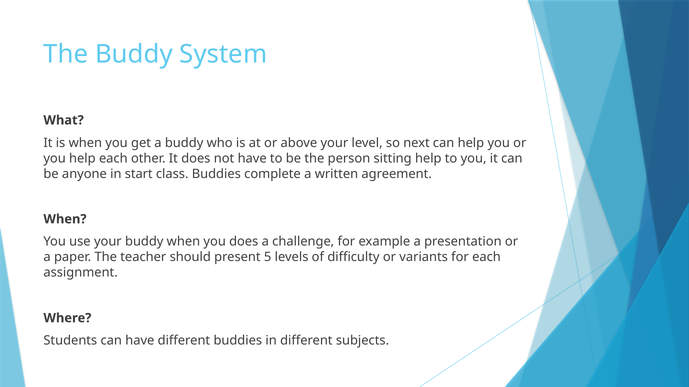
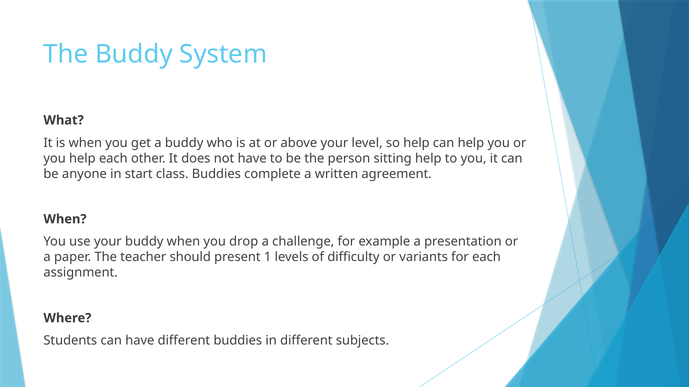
so next: next -> help
you does: does -> drop
5: 5 -> 1
